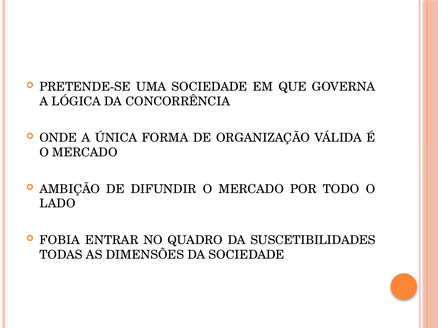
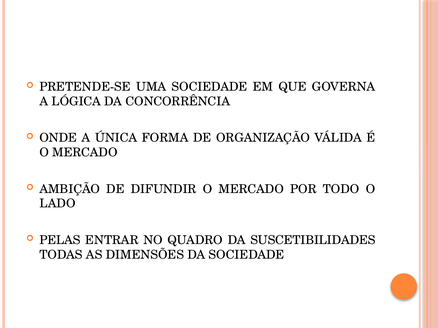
FOBIA: FOBIA -> PELAS
